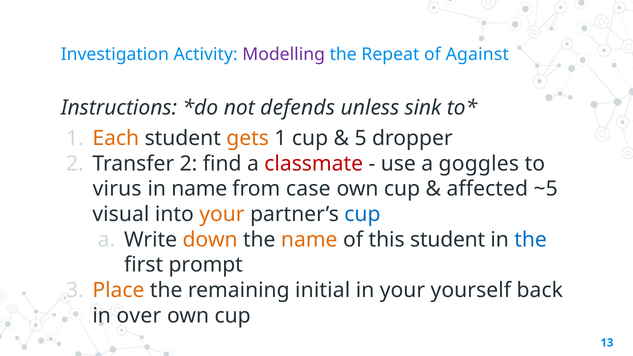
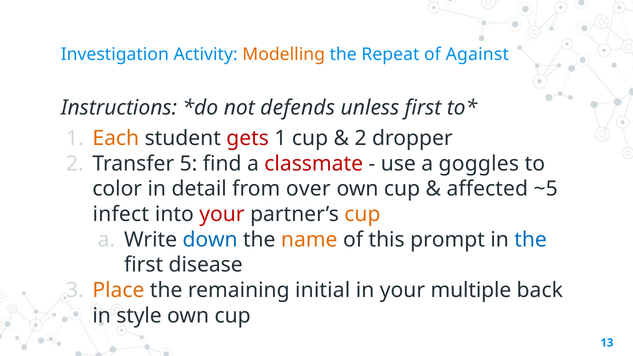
Modelling colour: purple -> orange
unless sink: sink -> first
gets colour: orange -> red
5 at (361, 138): 5 -> 2
Transfer 2: 2 -> 5
virus: virus -> color
in name: name -> detail
case: case -> over
visual: visual -> infect
your at (222, 214) colour: orange -> red
cup at (362, 214) colour: blue -> orange
down colour: orange -> blue
this student: student -> prompt
prompt: prompt -> disease
yourself: yourself -> multiple
over: over -> style
